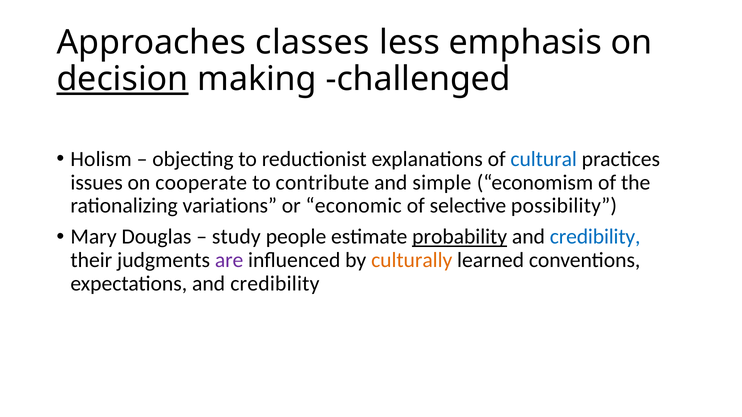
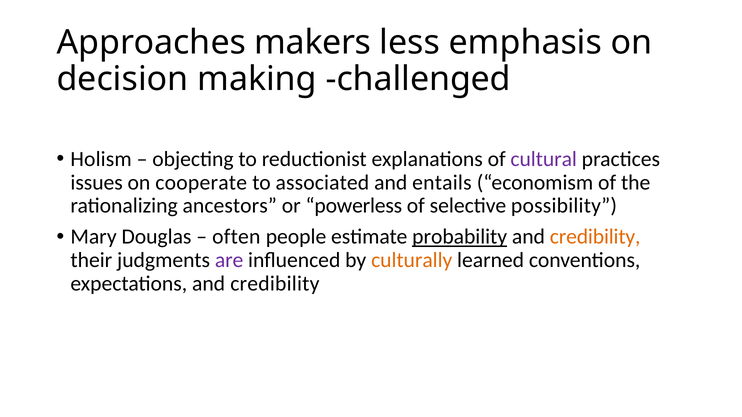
classes: classes -> makers
decision underline: present -> none
cultural colour: blue -> purple
contribute: contribute -> associated
simple: simple -> entails
variations: variations -> ancestors
economic: economic -> powerless
study: study -> often
credibility at (595, 237) colour: blue -> orange
